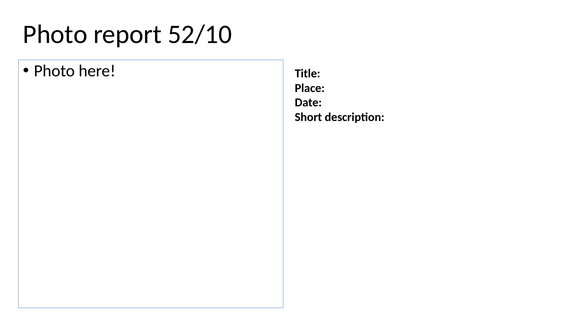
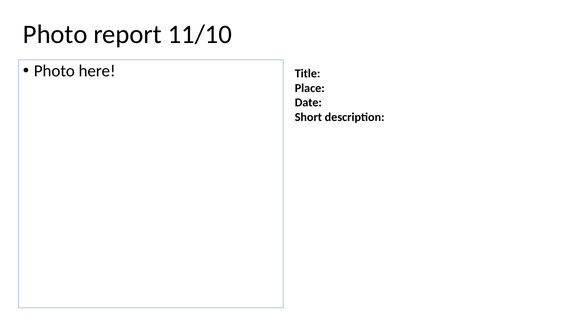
52/10: 52/10 -> 11/10
